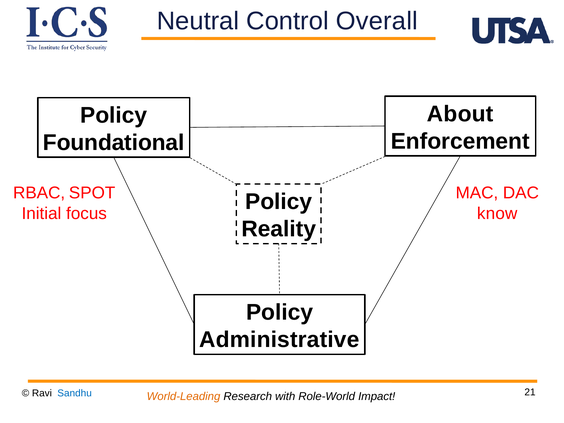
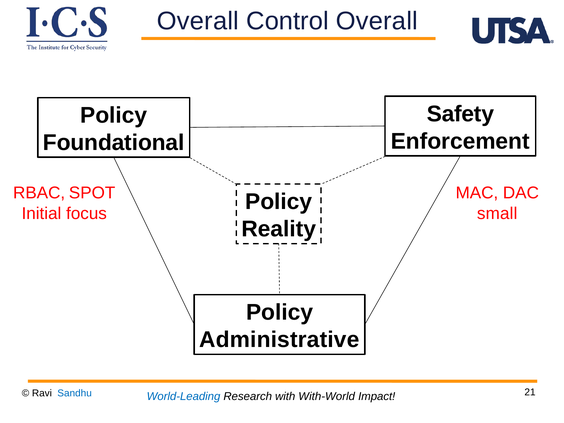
Neutral at (198, 21): Neutral -> Overall
About: About -> Safety
know: know -> small
World-Leading colour: orange -> blue
Role-World: Role-World -> With-World
